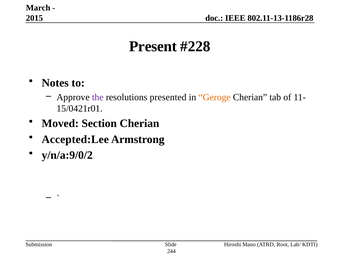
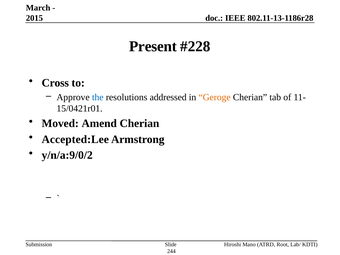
Notes: Notes -> Cross
the colour: purple -> blue
presented: presented -> addressed
Section: Section -> Amend
